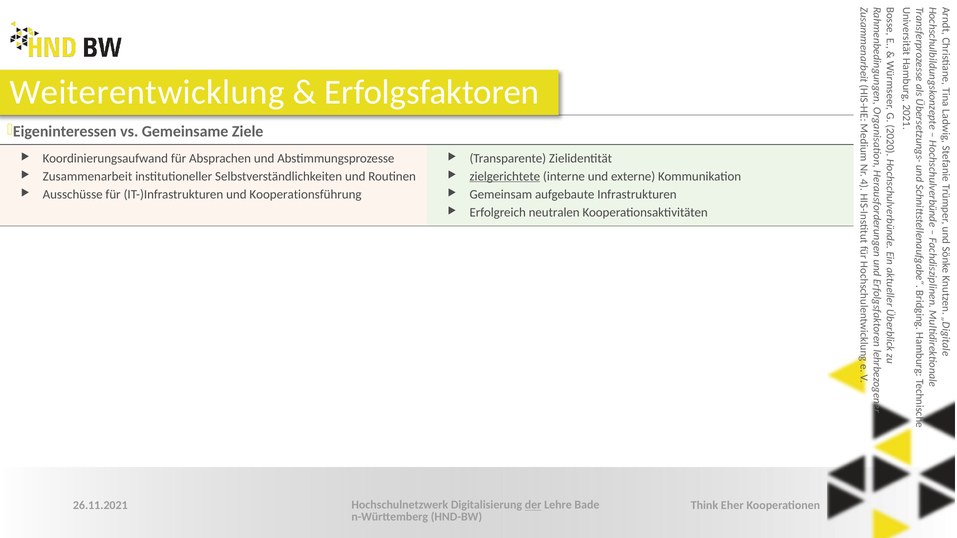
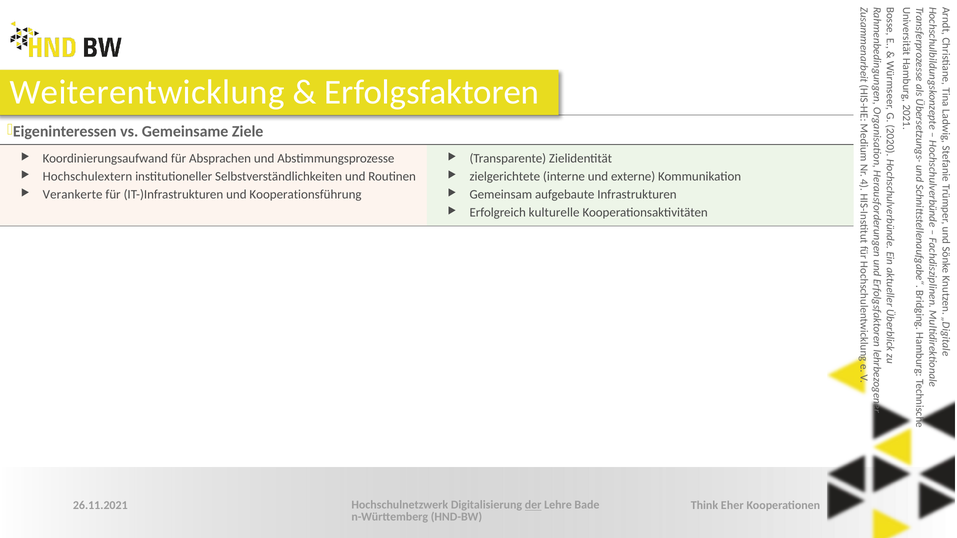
Zusammenarbeit: Zusammenarbeit -> Hochschulextern
zielgerichtete underline: present -> none
Ausschüsse: Ausschüsse -> Verankerte
neutralen: neutralen -> kulturelle
